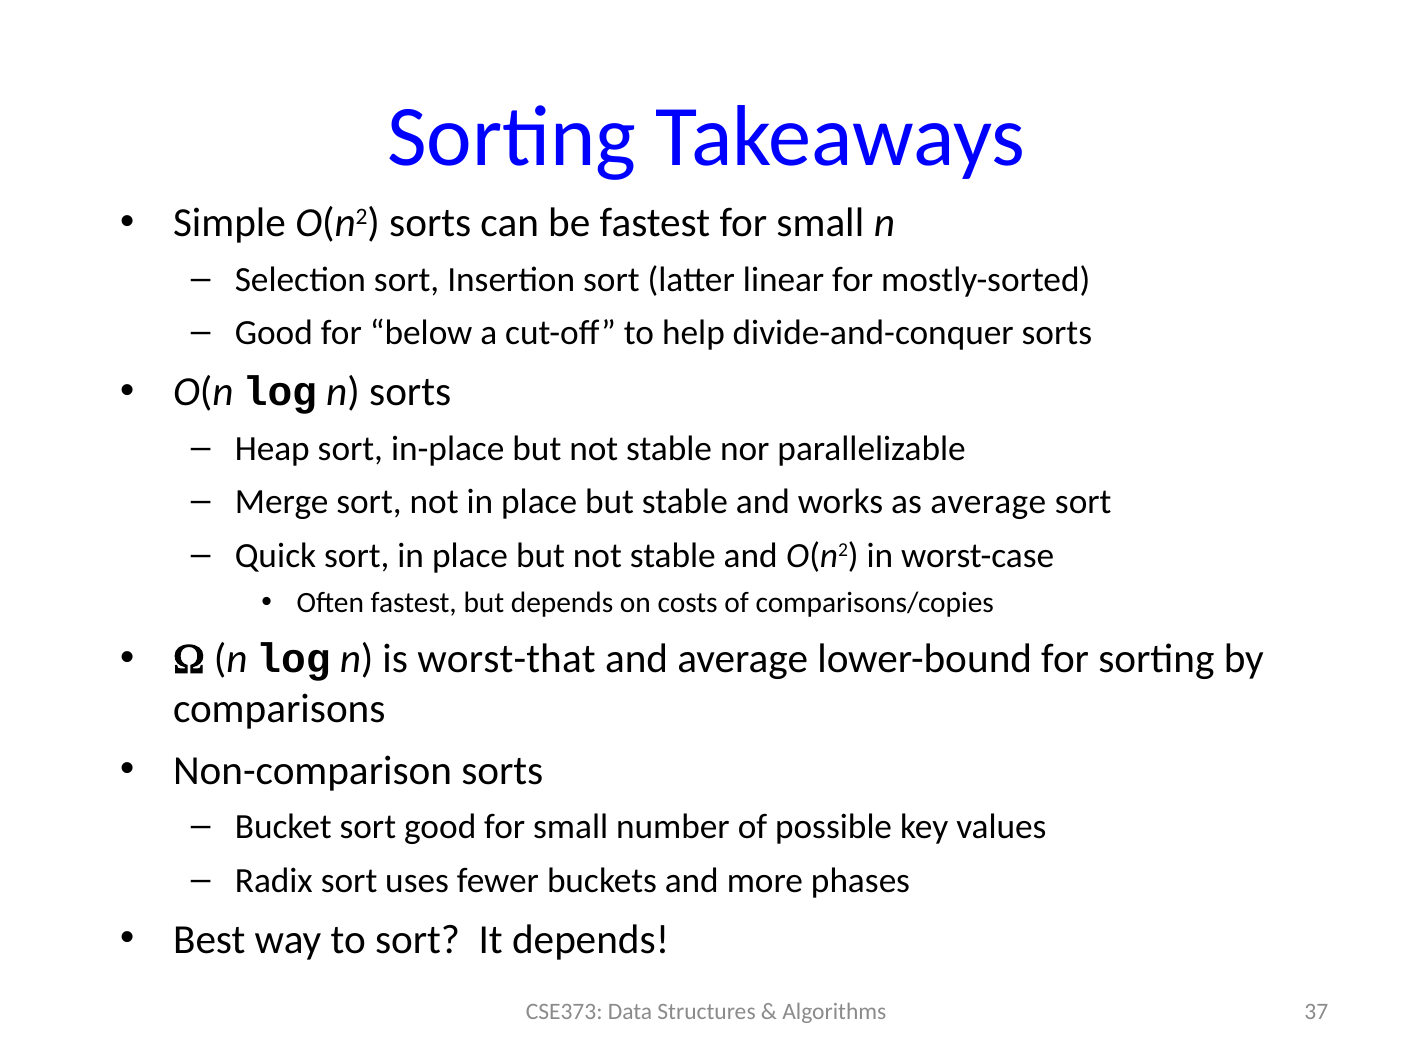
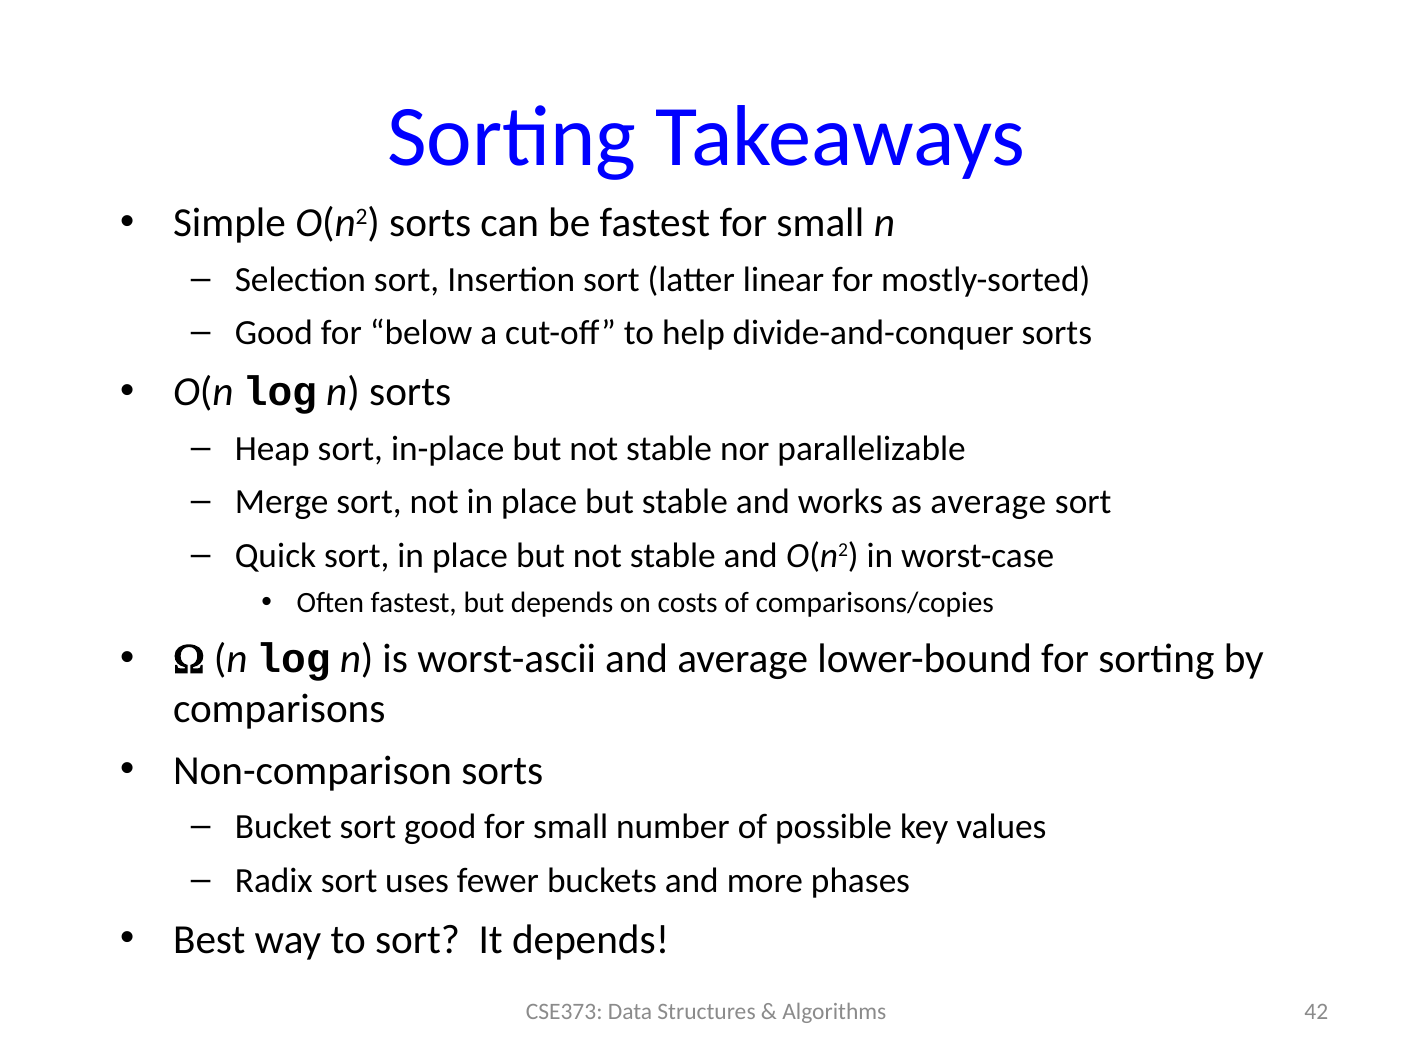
worst-that: worst-that -> worst-ascii
37: 37 -> 42
